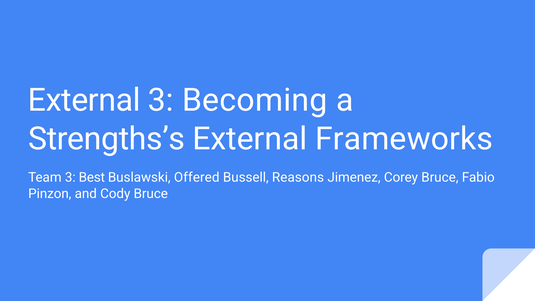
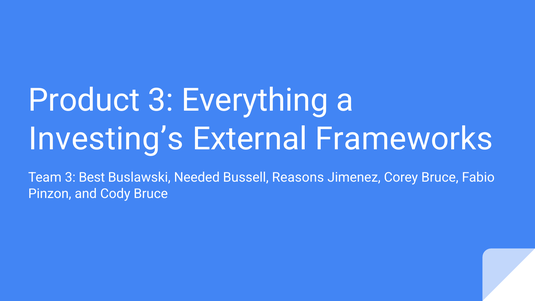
External at (84, 100): External -> Product
Becoming: Becoming -> Everything
Strengths’s: Strengths’s -> Investing’s
Offered: Offered -> Needed
